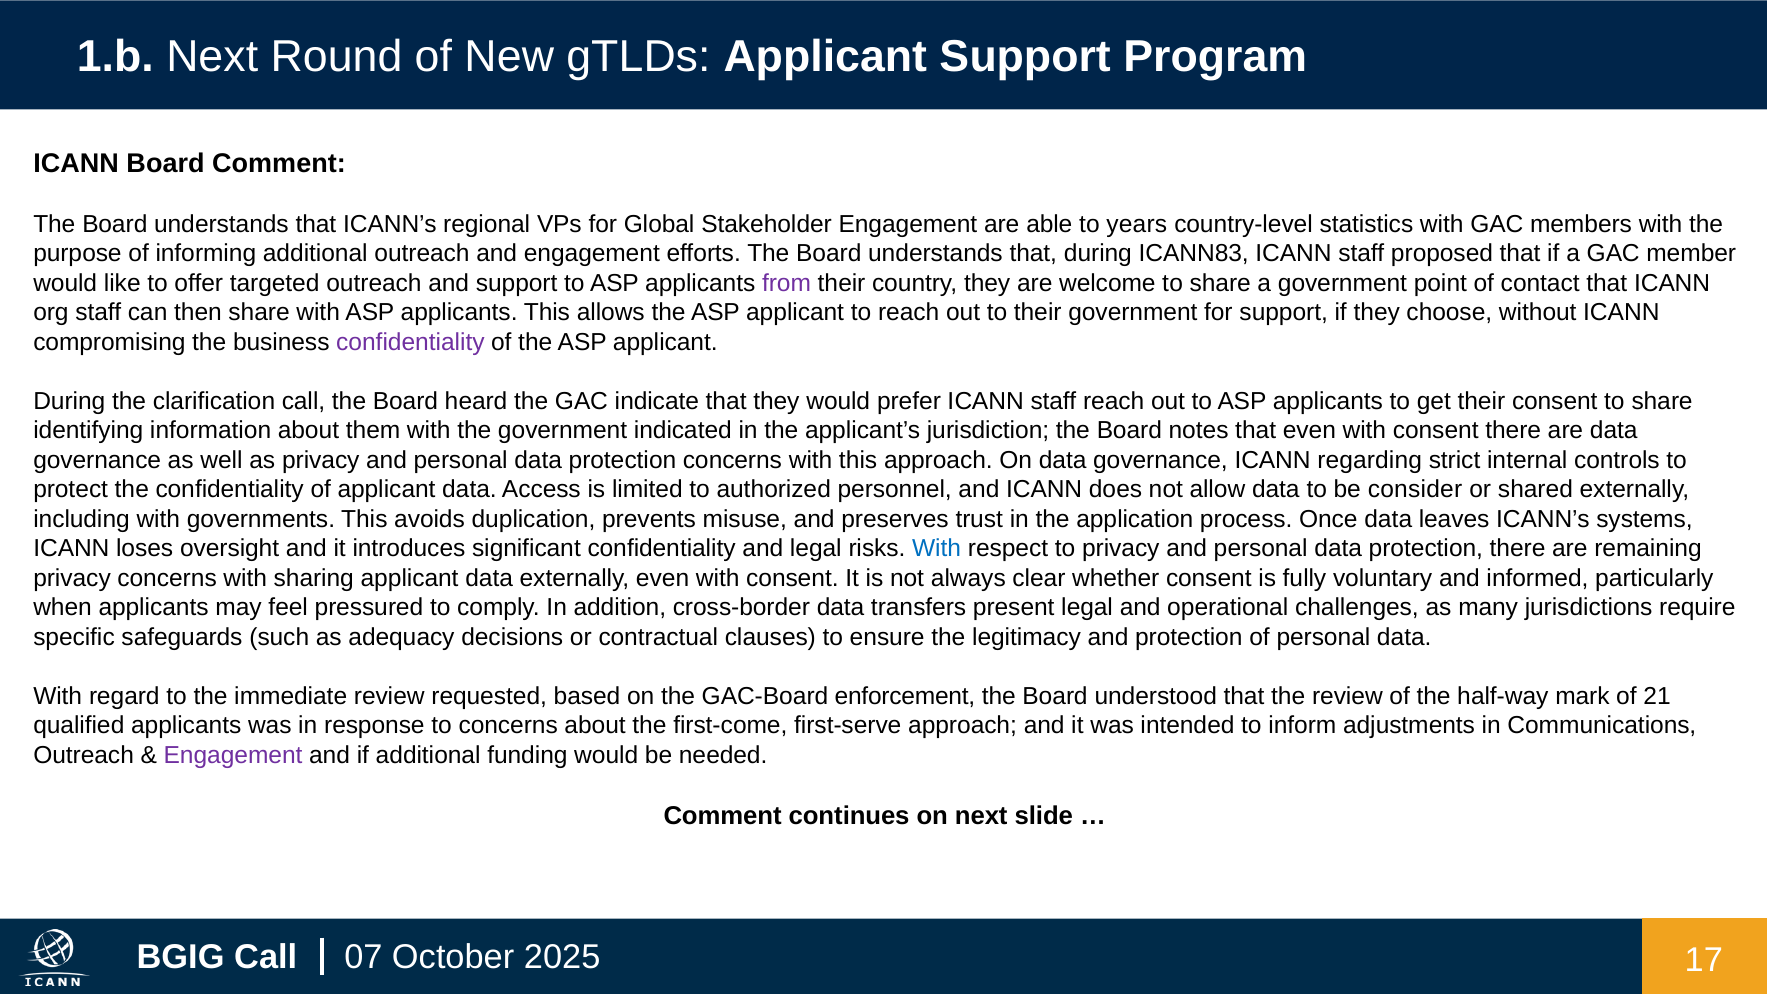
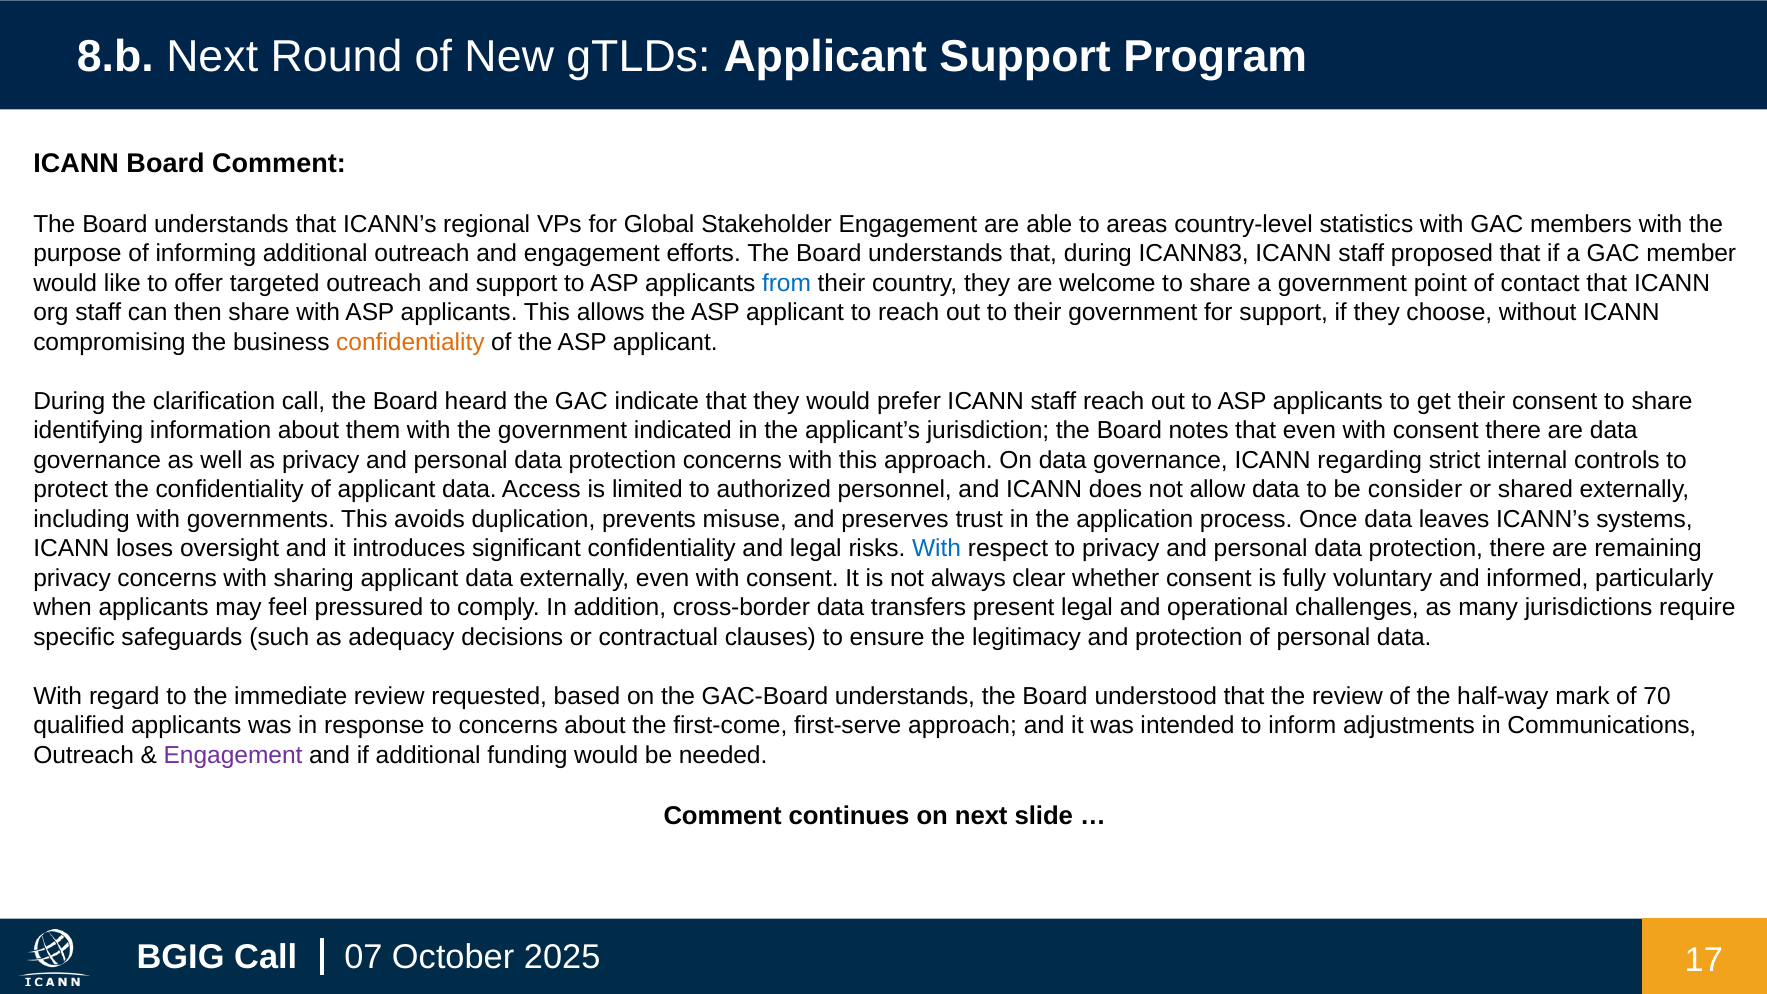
1.b: 1.b -> 8.b
years: years -> areas
from colour: purple -> blue
confidentiality at (410, 342) colour: purple -> orange
GAC-Board enforcement: enforcement -> understands
21: 21 -> 70
